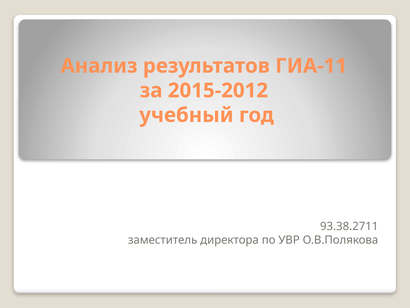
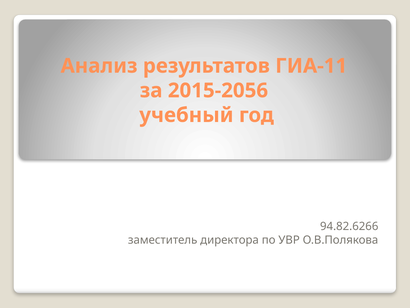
2015-2012: 2015-2012 -> 2015-2056
93.38.2711: 93.38.2711 -> 94.82.6266
